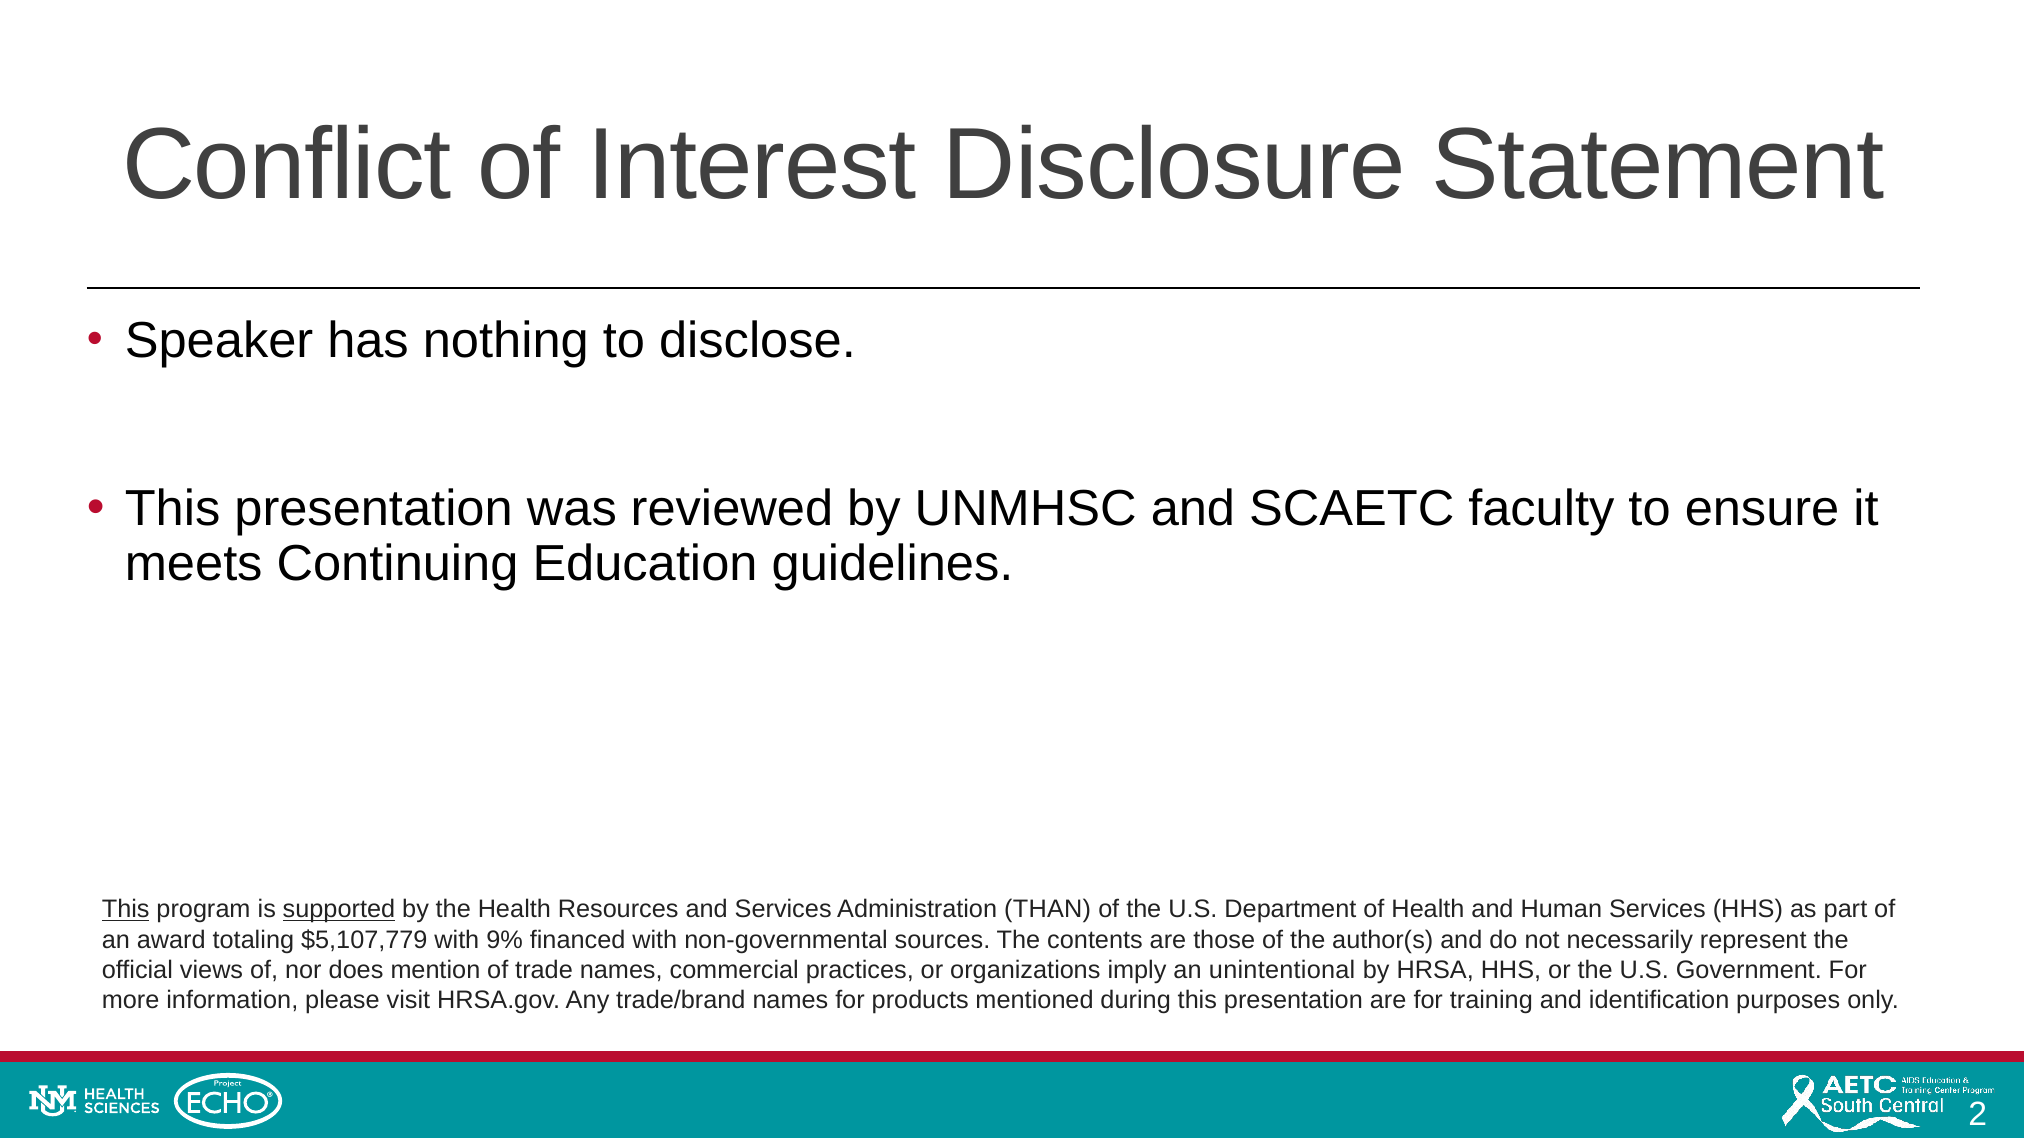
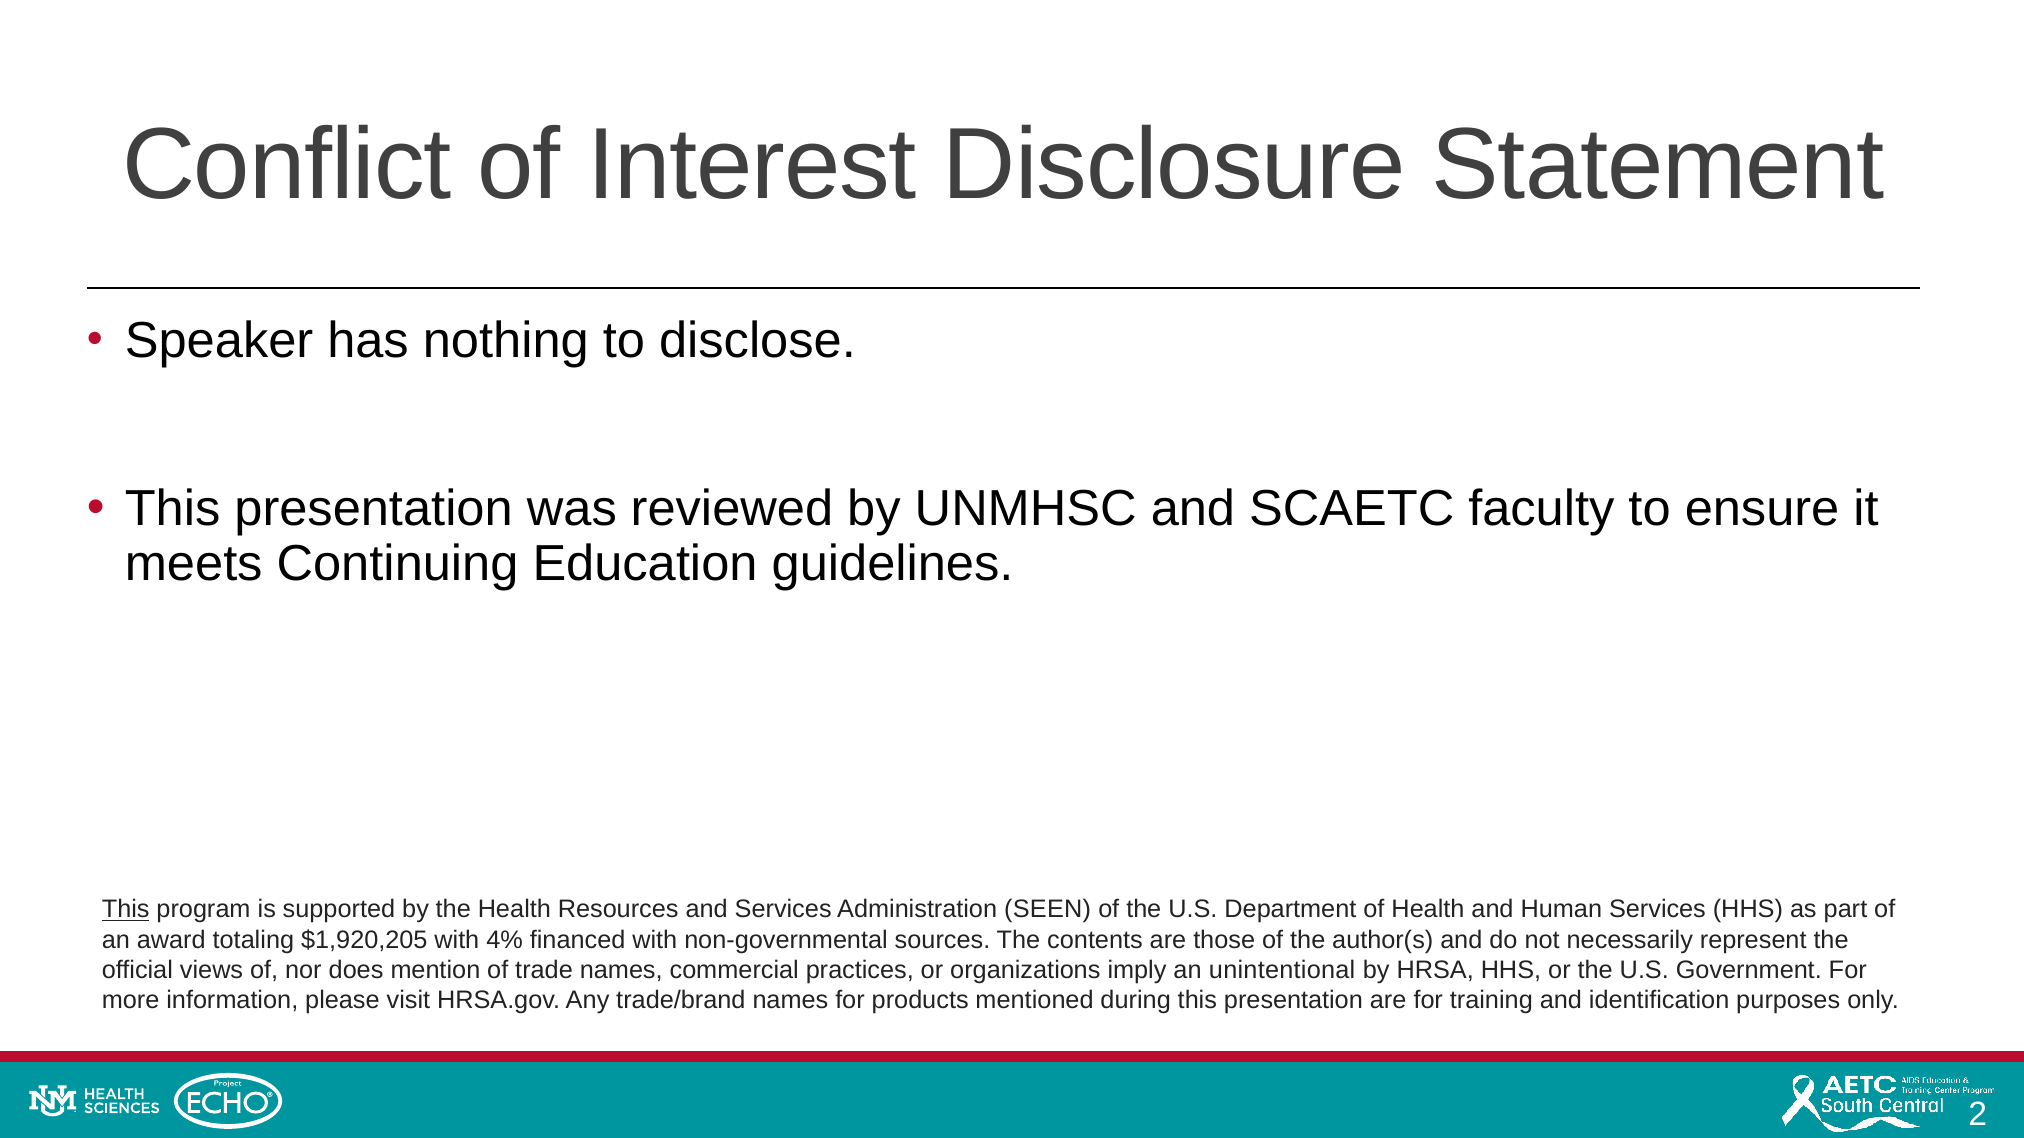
supported underline: present -> none
THAN: THAN -> SEEN
$5,107,779: $5,107,779 -> $1,920,205
9%: 9% -> 4%
